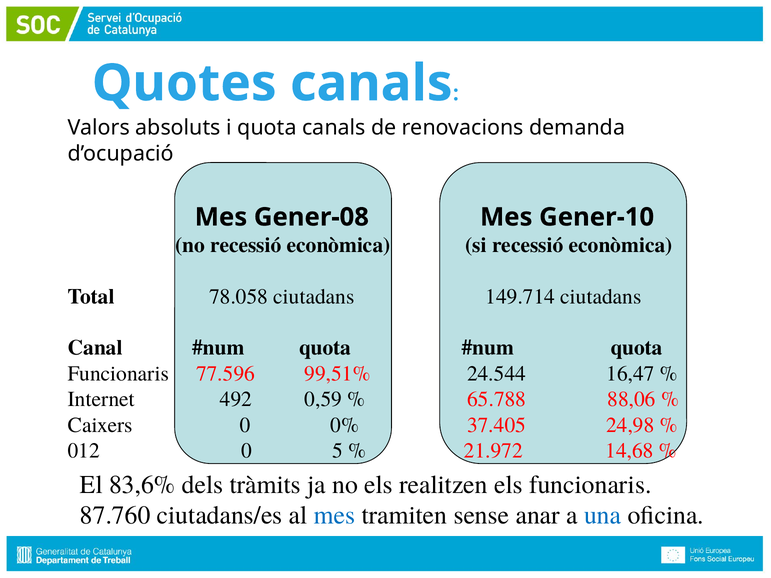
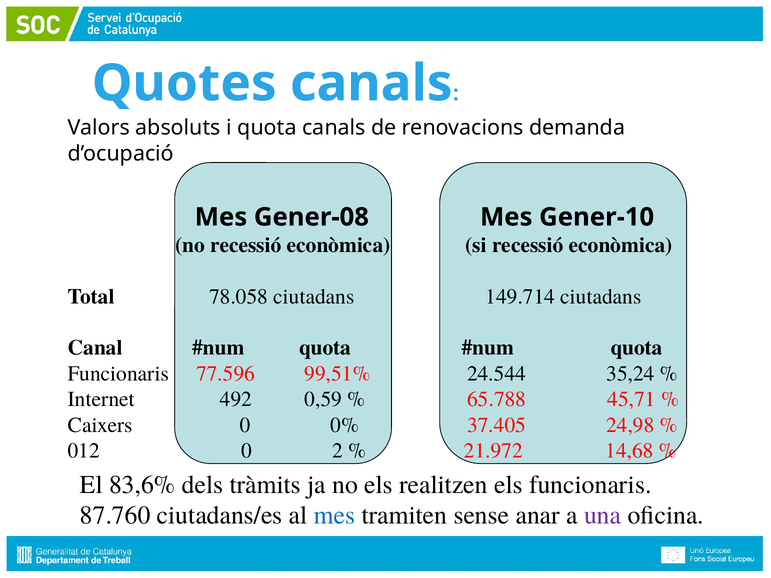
16,47: 16,47 -> 35,24
88,06: 88,06 -> 45,71
5: 5 -> 2
una colour: blue -> purple
